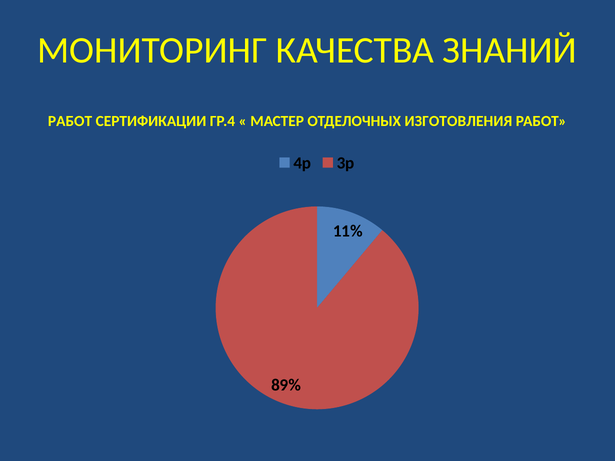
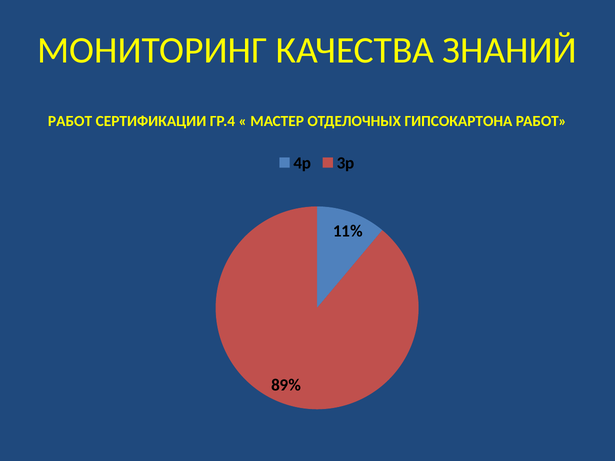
ИЗГОТОВЛЕНИЯ: ИЗГОТОВЛЕНИЯ -> ГИПСОКАРТОНА
